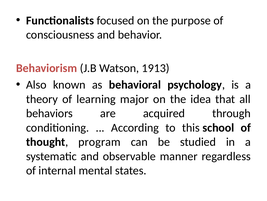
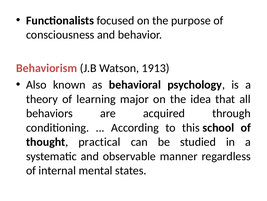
program: program -> practical
